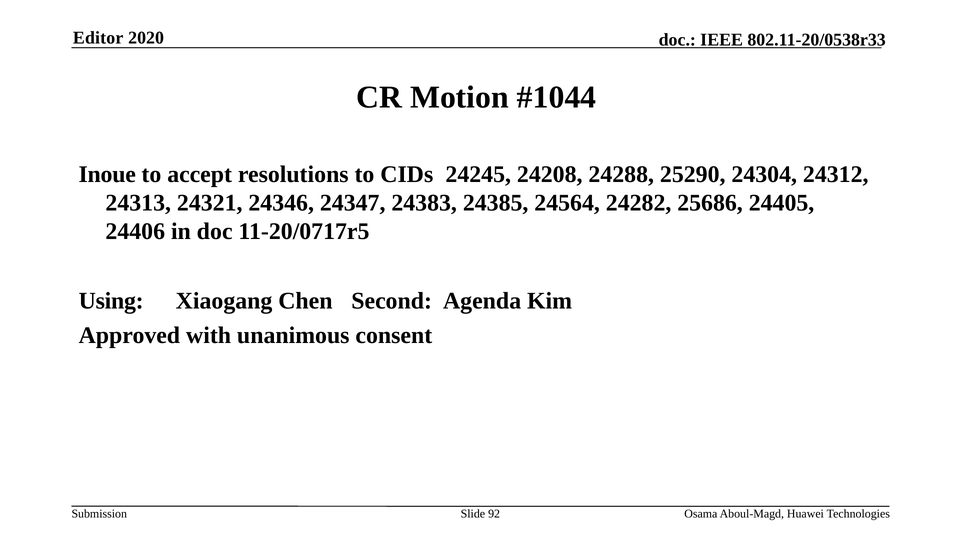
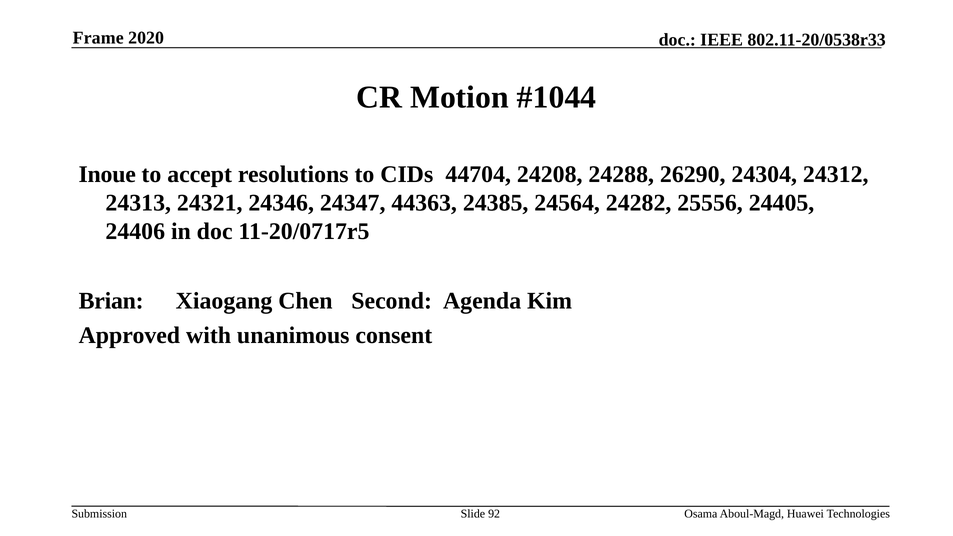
Editor: Editor -> Frame
24245: 24245 -> 44704
25290: 25290 -> 26290
24383: 24383 -> 44363
25686: 25686 -> 25556
Using: Using -> Brian
